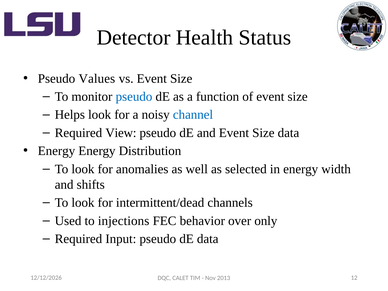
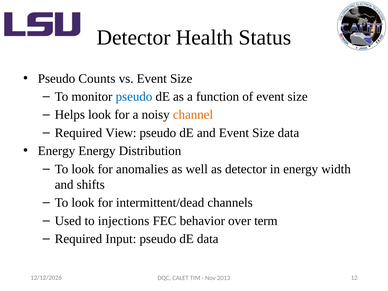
Values: Values -> Counts
channel colour: blue -> orange
as selected: selected -> detector
only: only -> term
